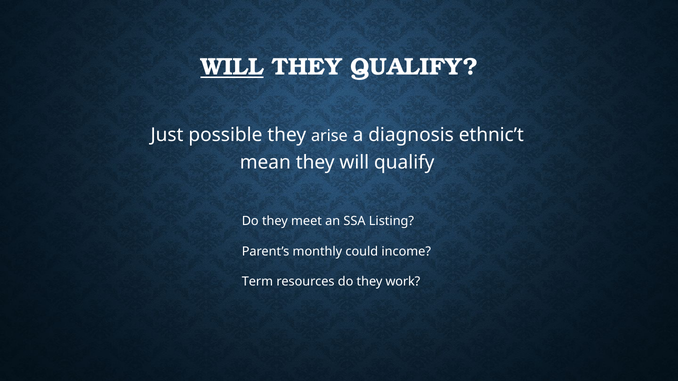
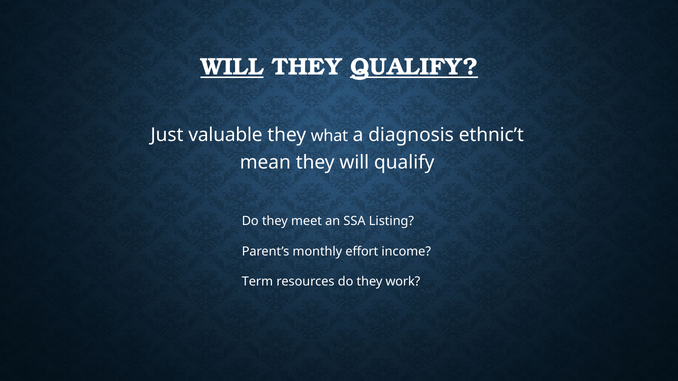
QUALIFY at (414, 67) underline: none -> present
possible: possible -> valuable
arise: arise -> what
could: could -> effort
